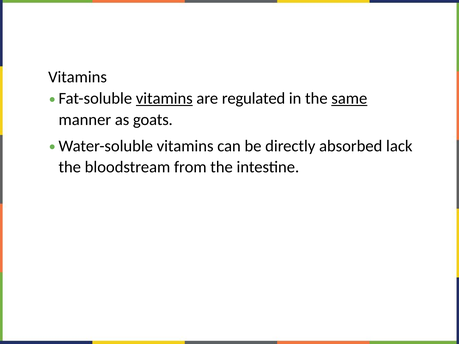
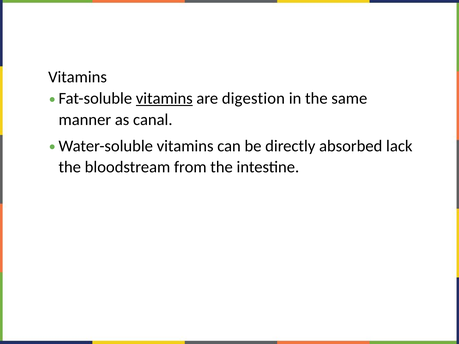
regulated: regulated -> digestion
same underline: present -> none
goats: goats -> canal
